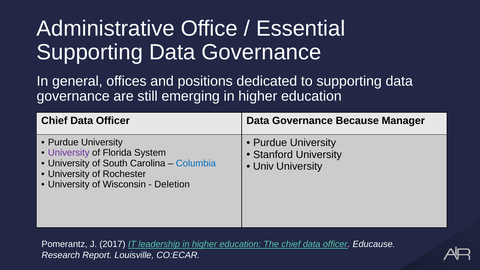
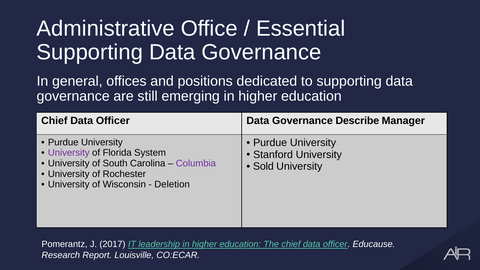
Because: Because -> Describe
Columbia colour: blue -> purple
Univ: Univ -> Sold
